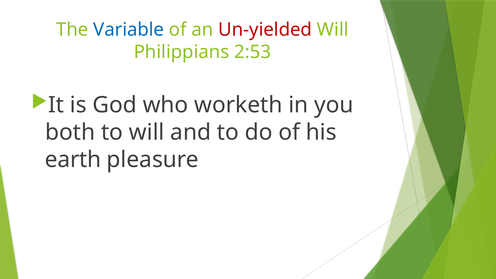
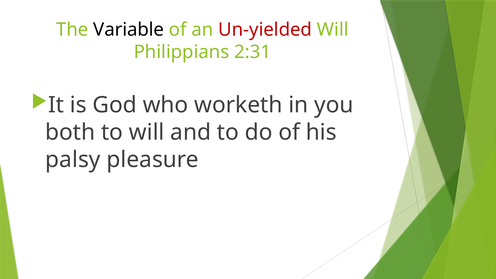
Variable colour: blue -> black
2:53: 2:53 -> 2:31
earth: earth -> palsy
